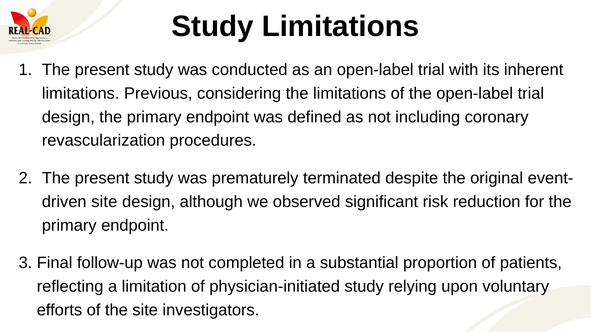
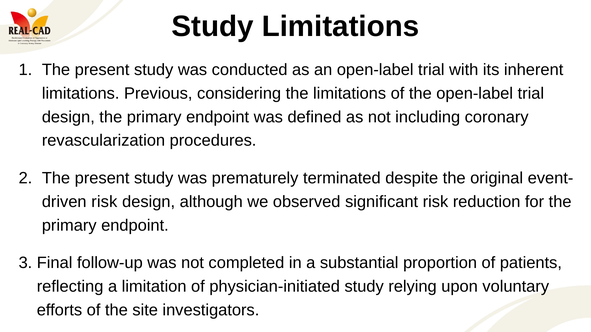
site at (104, 202): site -> risk
